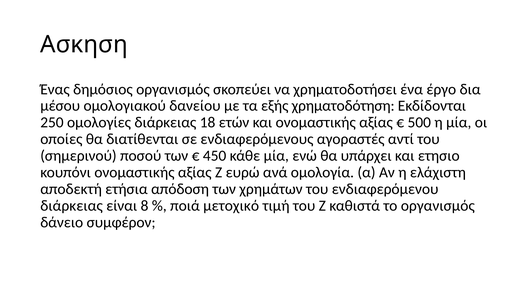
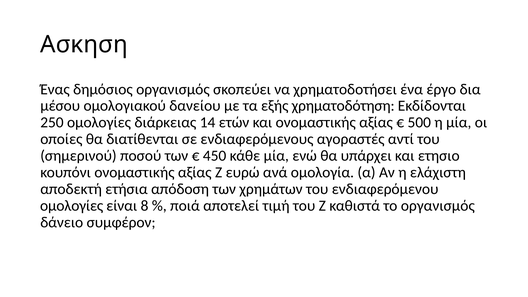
18: 18 -> 14
διάρκειας at (72, 206): διάρκειας -> ομολογίες
μετοχικό: μετοχικό -> αποτελεί
